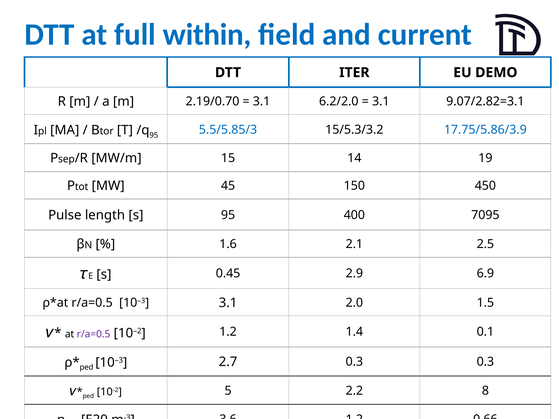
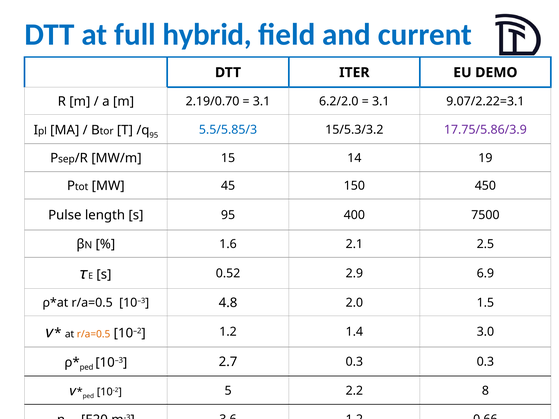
within: within -> hybrid
9.07/2.82=3.1: 9.07/2.82=3.1 -> 9.07/2.22=3.1
17.75/5.86/3.9 colour: blue -> purple
7095: 7095 -> 7500
0.45: 0.45 -> 0.52
10–3 3.1: 3.1 -> 4.8
r/a=0.5 at (94, 334) colour: purple -> orange
0.1: 0.1 -> 3.0
